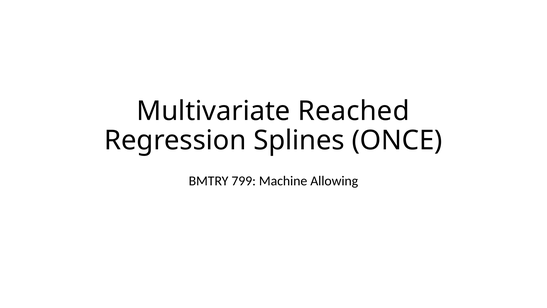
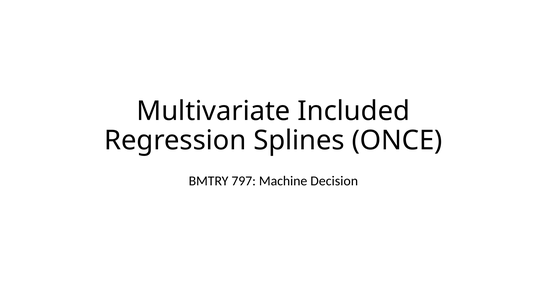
Reached: Reached -> Included
799: 799 -> 797
Allowing: Allowing -> Decision
